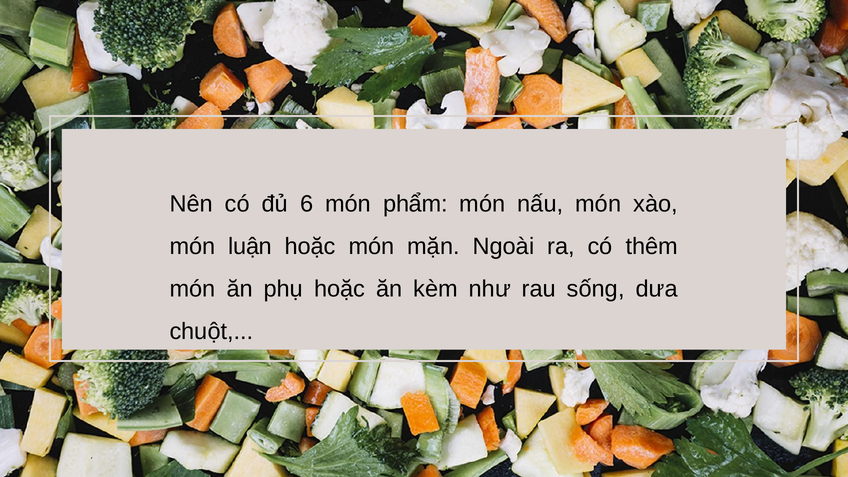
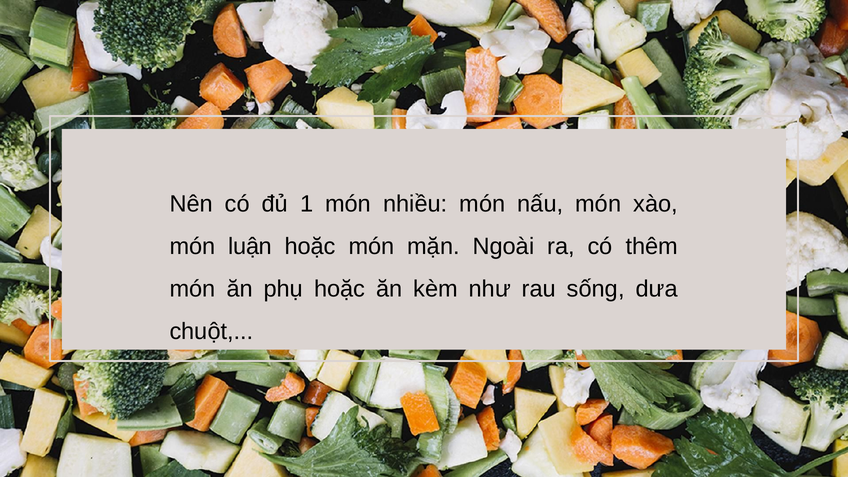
6: 6 -> 1
phẩm: phẩm -> nhiều
